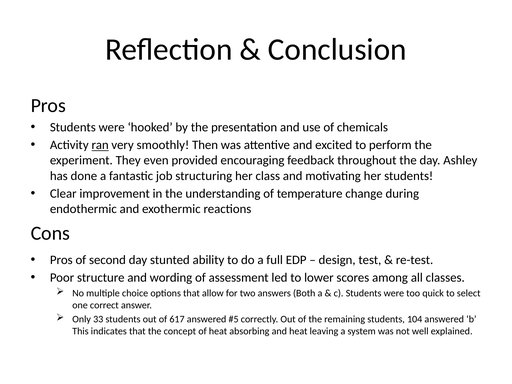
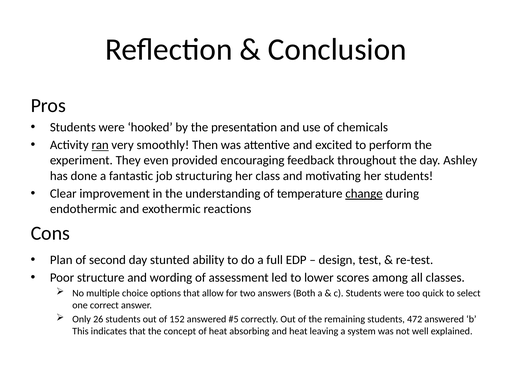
change underline: none -> present
Pros at (61, 260): Pros -> Plan
33: 33 -> 26
617: 617 -> 152
104: 104 -> 472
